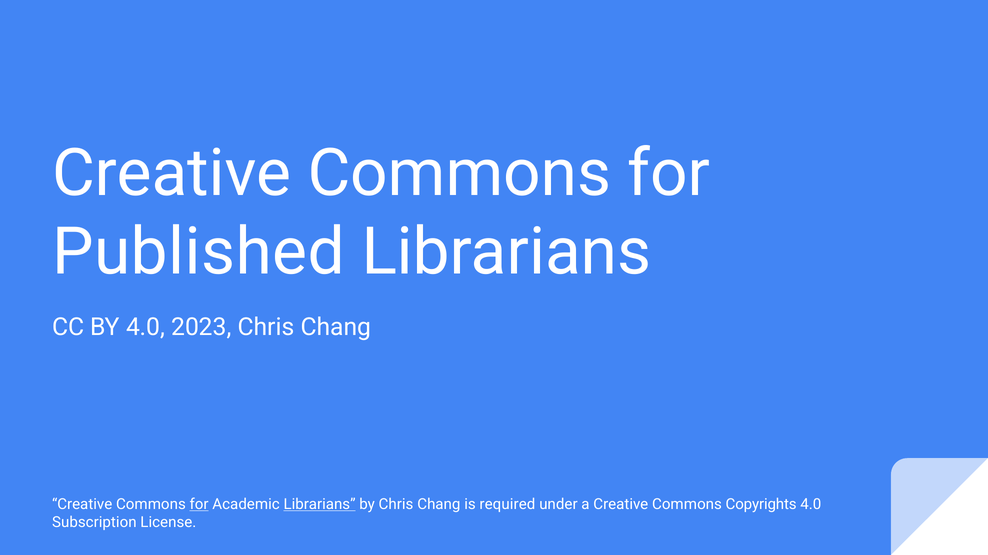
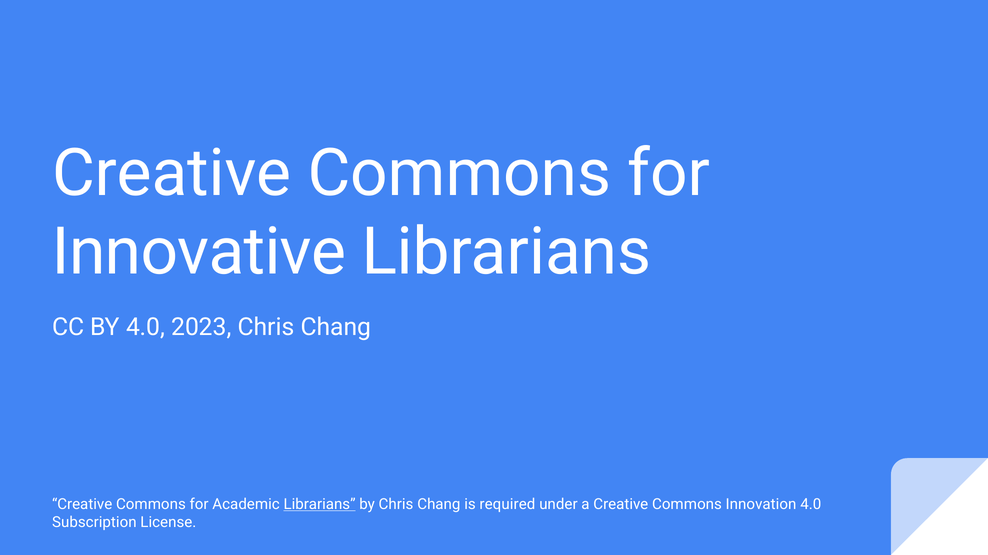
Published: Published -> Innovative
for at (199, 505) underline: present -> none
Copyrights: Copyrights -> Innovation
